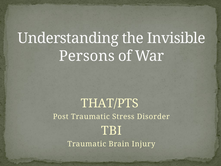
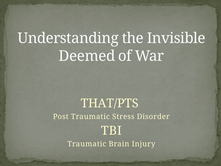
Persons: Persons -> Deemed
